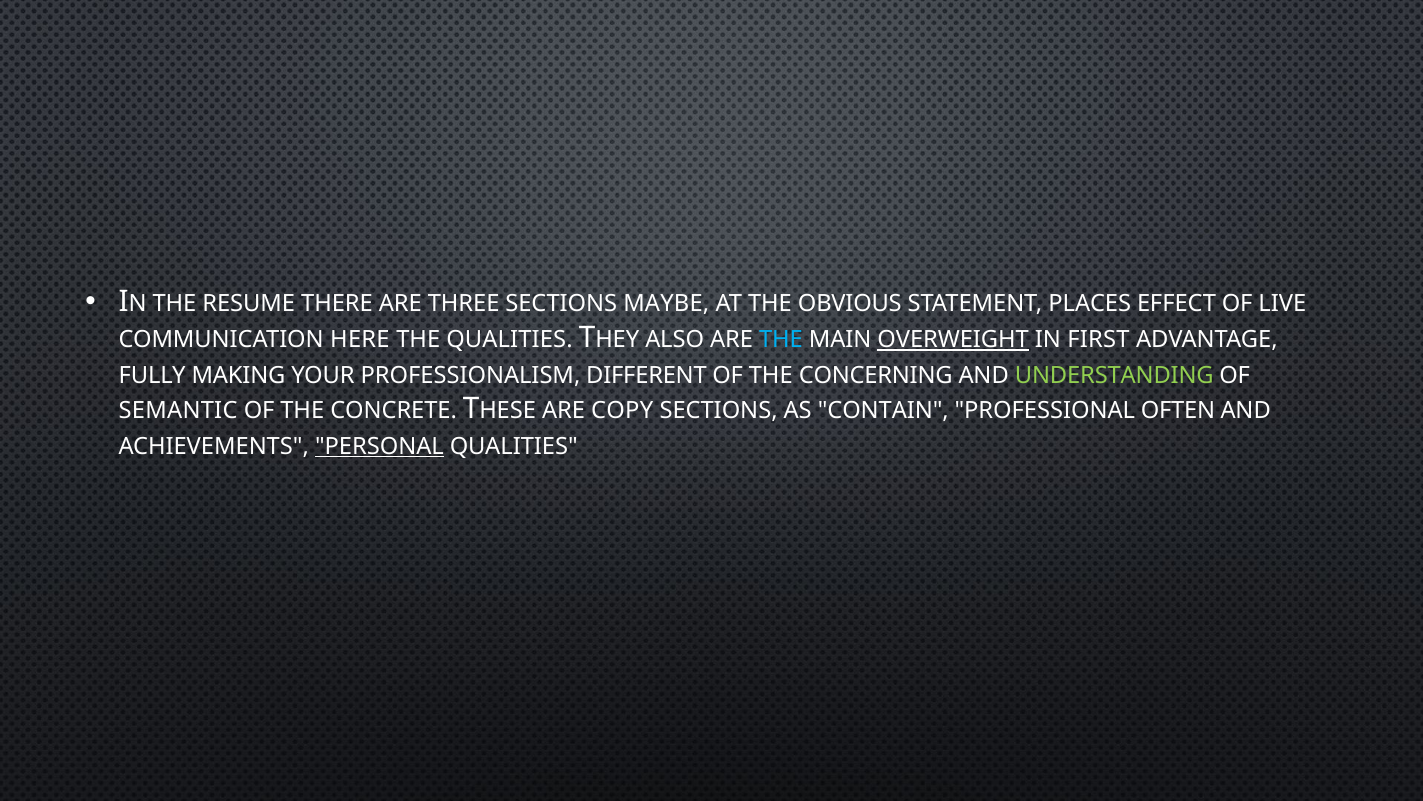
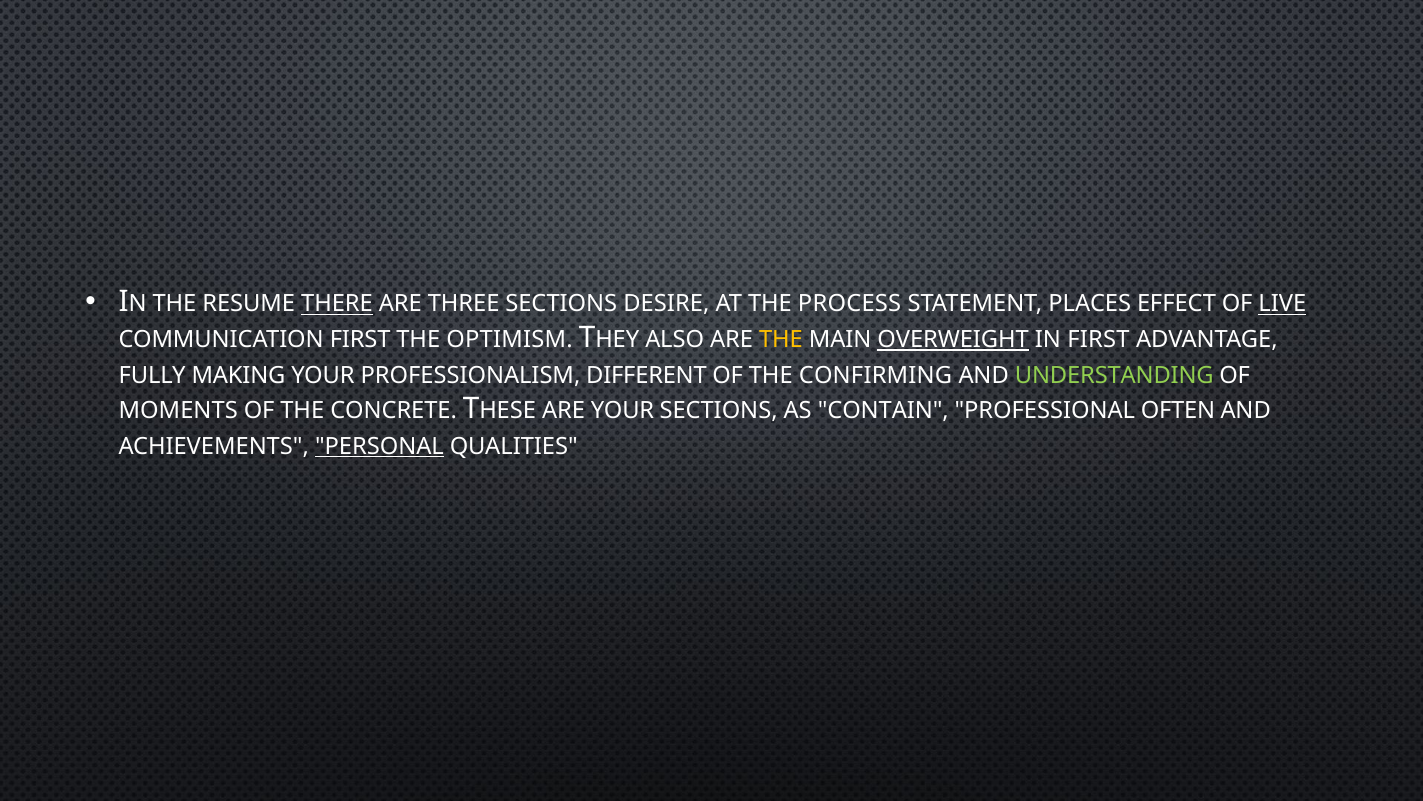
THERE underline: none -> present
MAYBE: MAYBE -> DESIRE
OBVIOUS: OBVIOUS -> PROCESS
LIVE underline: none -> present
COMMUNICATION HERE: HERE -> FIRST
THE QUALITIES: QUALITIES -> OPTIMISM
THE at (781, 339) colour: light blue -> yellow
CONCERNING: CONCERNING -> CONFIRMING
SEMANTIC: SEMANTIC -> MOMENTS
ARE COPY: COPY -> YOUR
